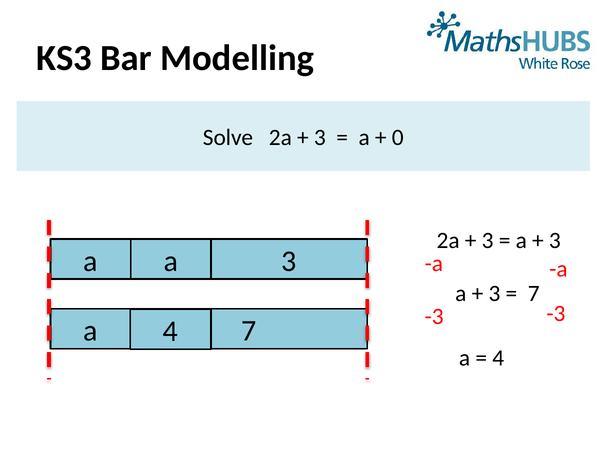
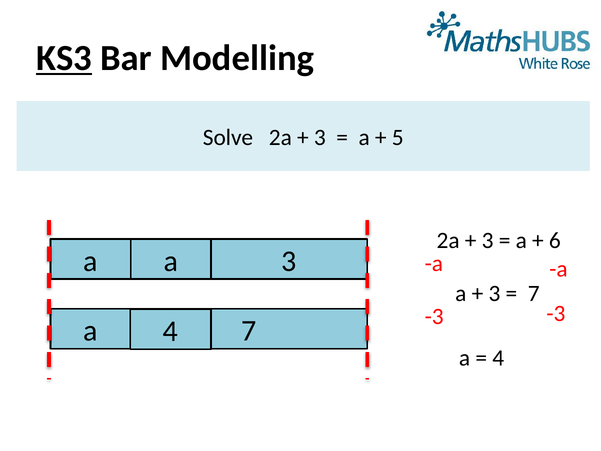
KS3 underline: none -> present
0: 0 -> 5
3 at (555, 240): 3 -> 6
